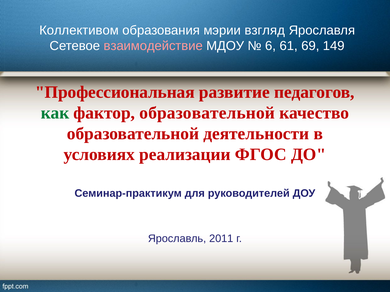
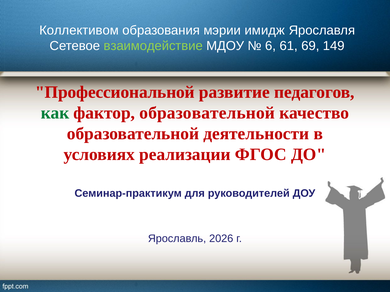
взгляд: взгляд -> имидж
взаимодействие colour: pink -> light green
Профессиональная: Профессиональная -> Профессиональной
2011: 2011 -> 2026
